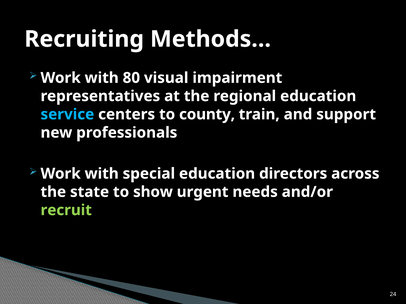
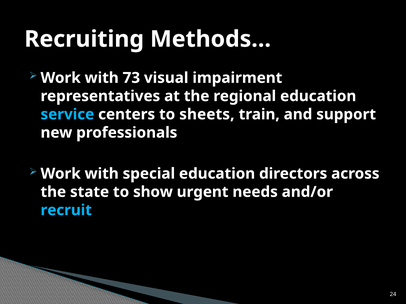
80: 80 -> 73
county: county -> sheets
recruit colour: light green -> light blue
